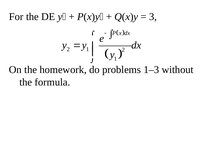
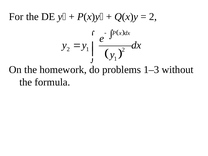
3 at (153, 17): 3 -> 2
